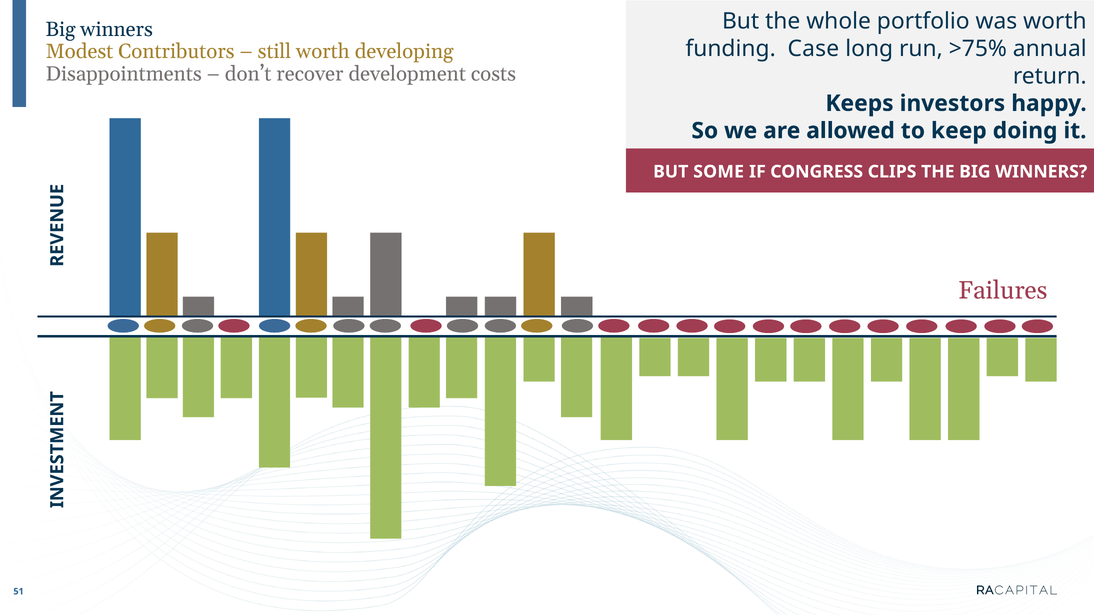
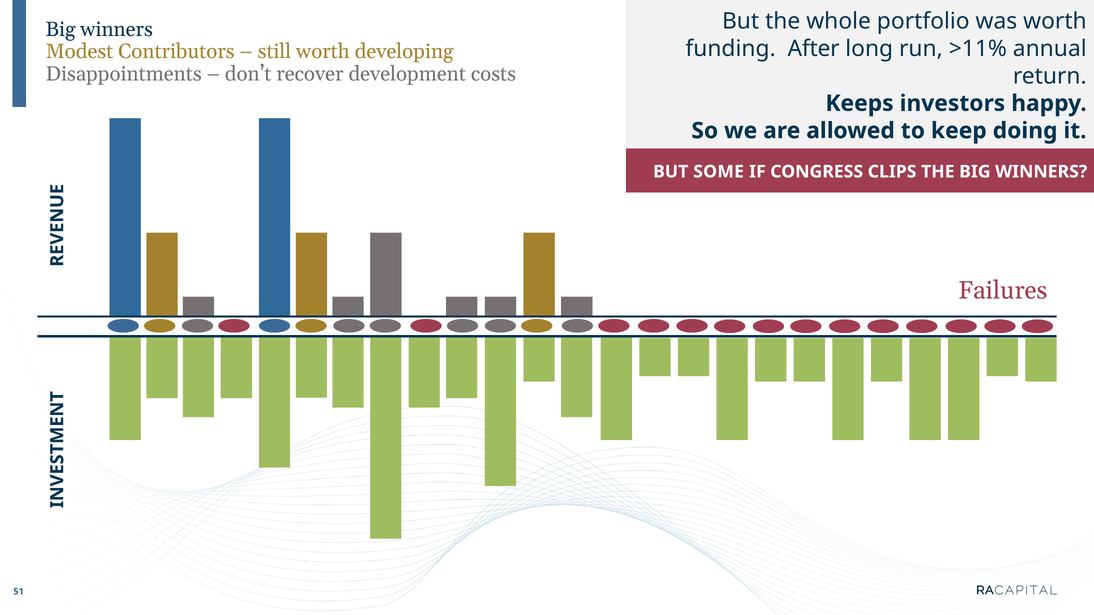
Case: Case -> After
>75%: >75% -> >11%
